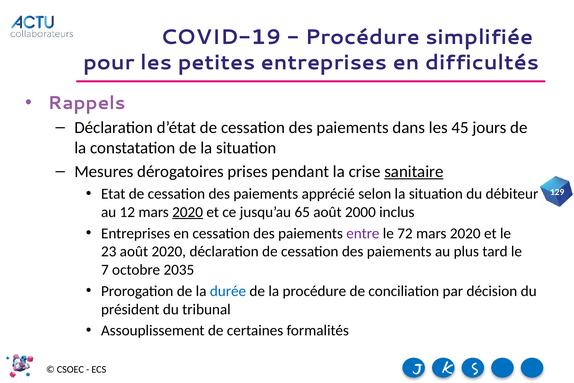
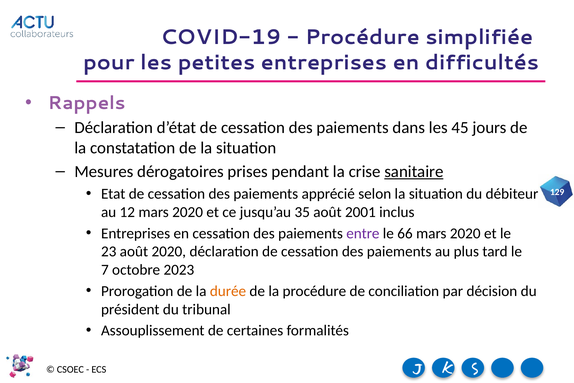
2020 at (188, 212) underline: present -> none
65: 65 -> 35
2000: 2000 -> 2001
72: 72 -> 66
2035: 2035 -> 2023
durée colour: blue -> orange
